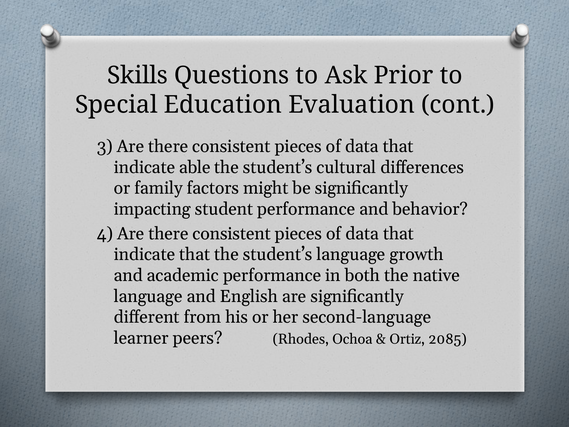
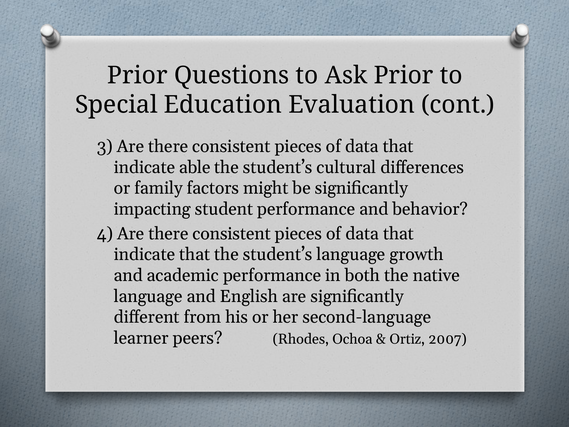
Skills at (138, 75): Skills -> Prior
2085: 2085 -> 2007
